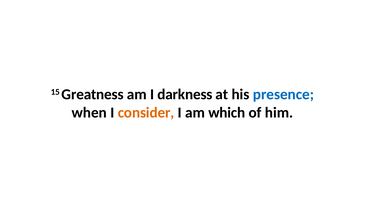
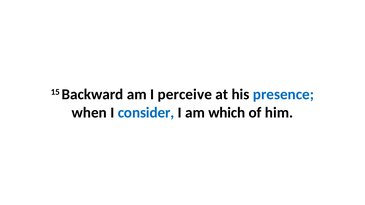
Greatness: Greatness -> Backward
darkness: darkness -> perceive
consider colour: orange -> blue
